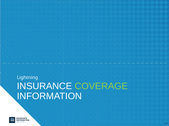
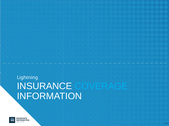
COVERAGE colour: light green -> light blue
